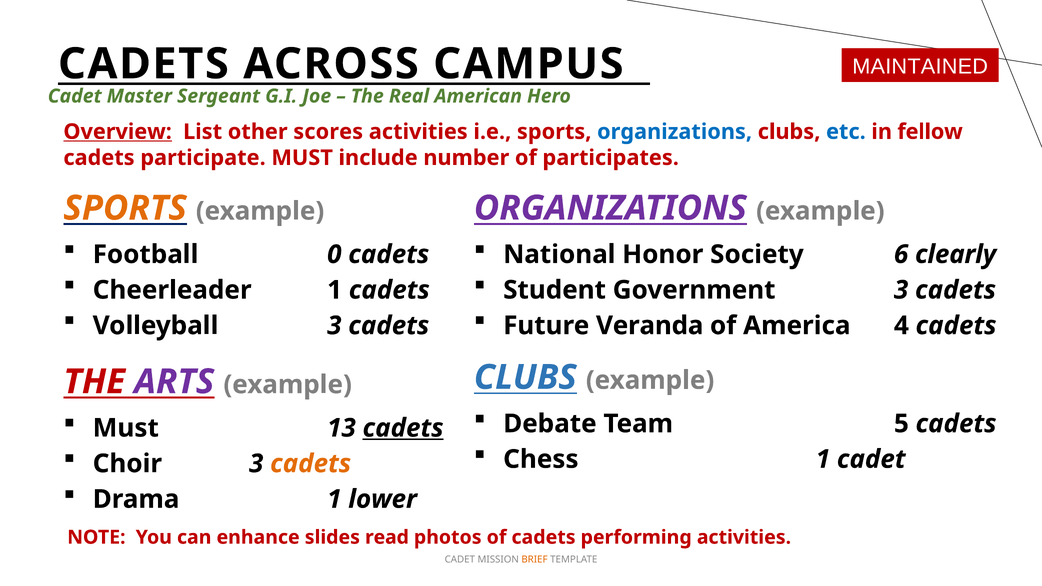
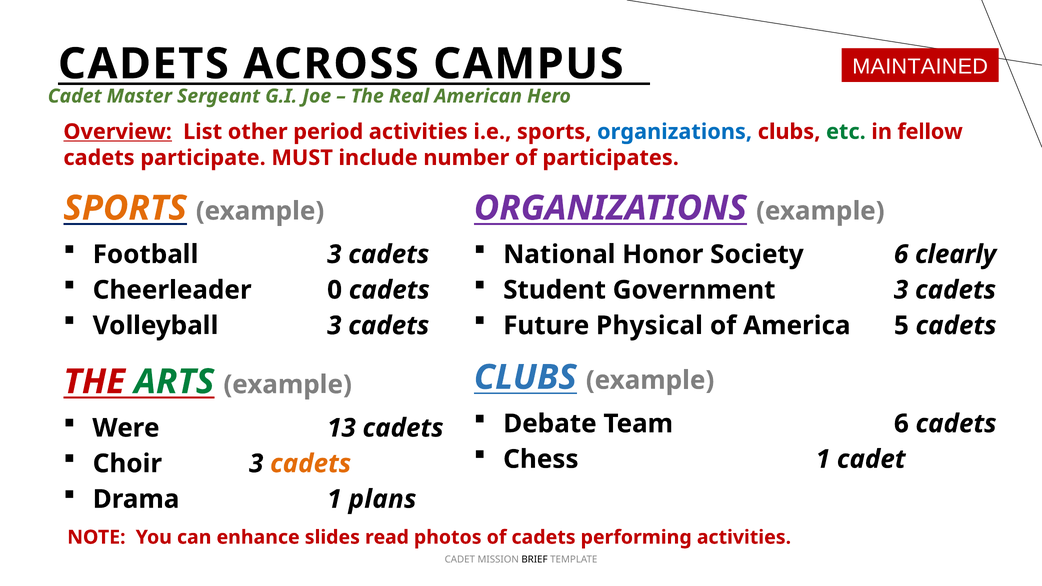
scores: scores -> period
etc colour: blue -> green
Football 0: 0 -> 3
Cheerleader 1: 1 -> 0
Veranda: Veranda -> Physical
4: 4 -> 5
ARTS colour: purple -> green
Team 5: 5 -> 6
Must at (126, 428): Must -> Were
cadets at (403, 428) underline: present -> none
lower: lower -> plans
BRIEF colour: orange -> black
